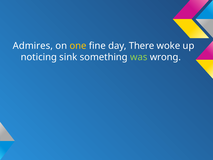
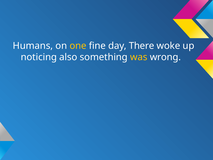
Admires: Admires -> Humans
sink: sink -> also
was colour: light green -> yellow
